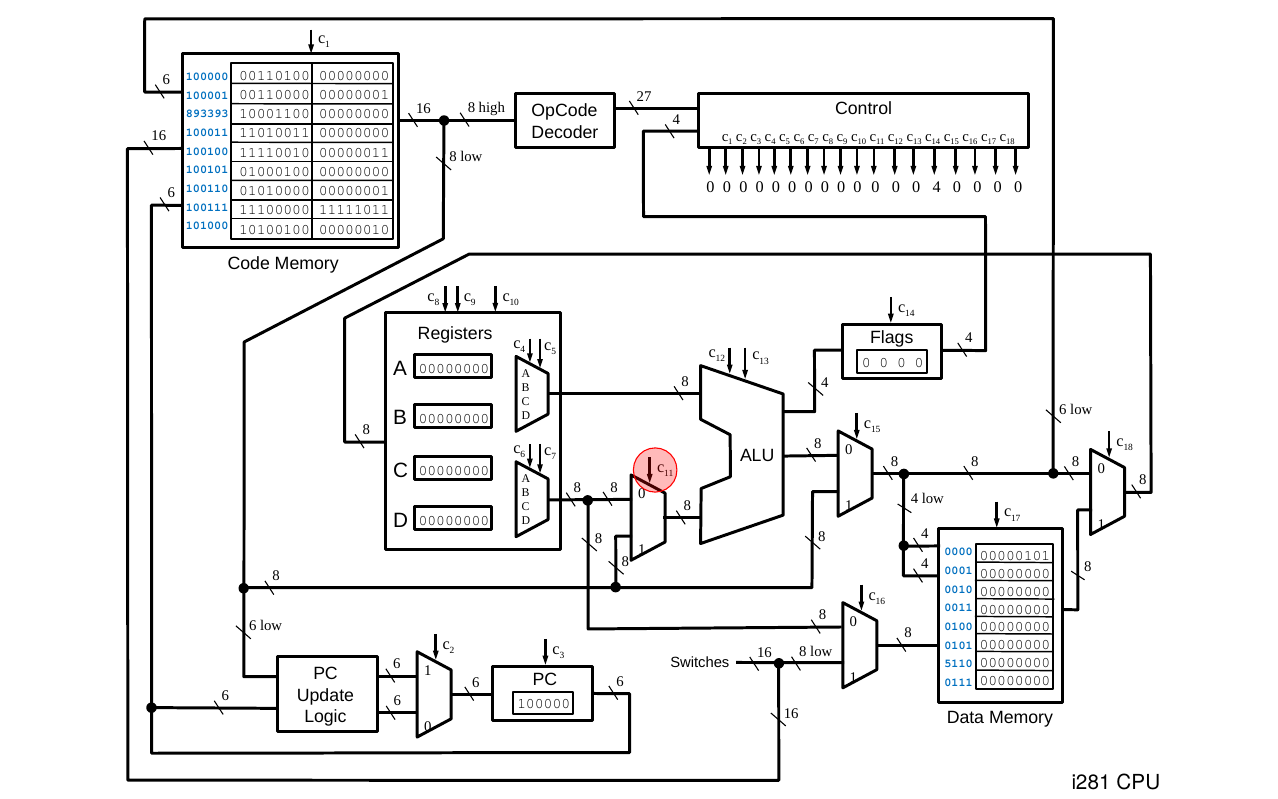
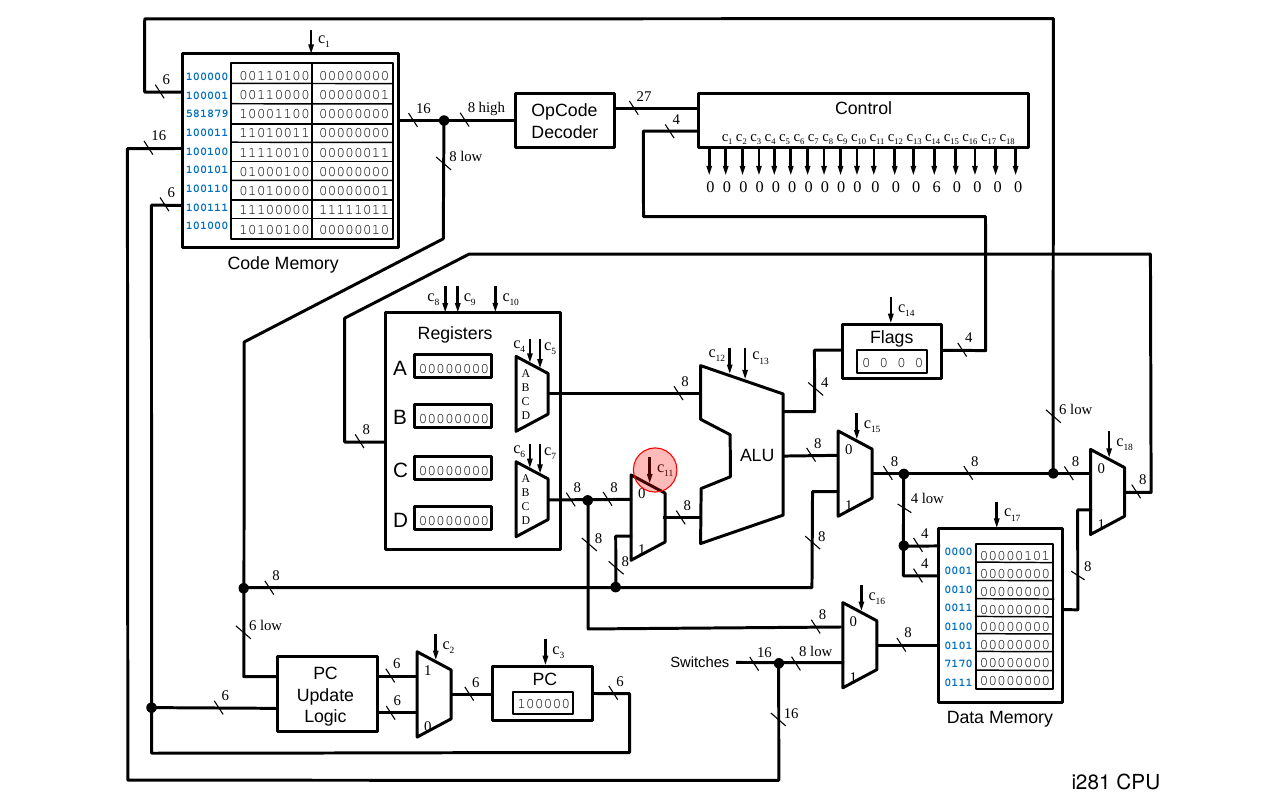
893393: 893393 -> 581879
0 4: 4 -> 6
5110: 5110 -> 7170
